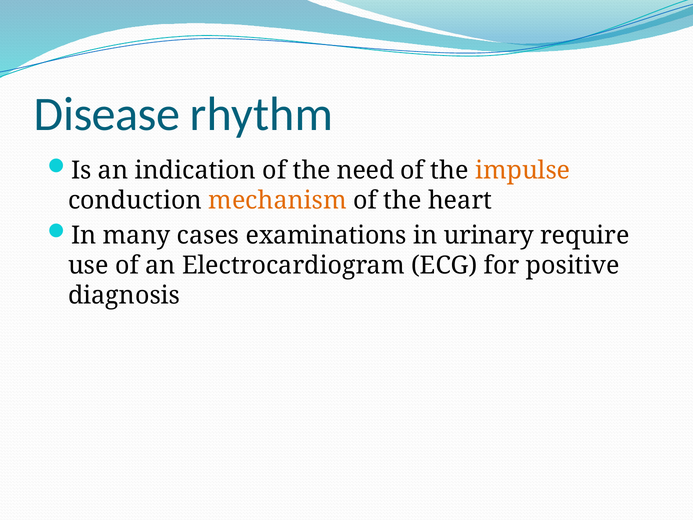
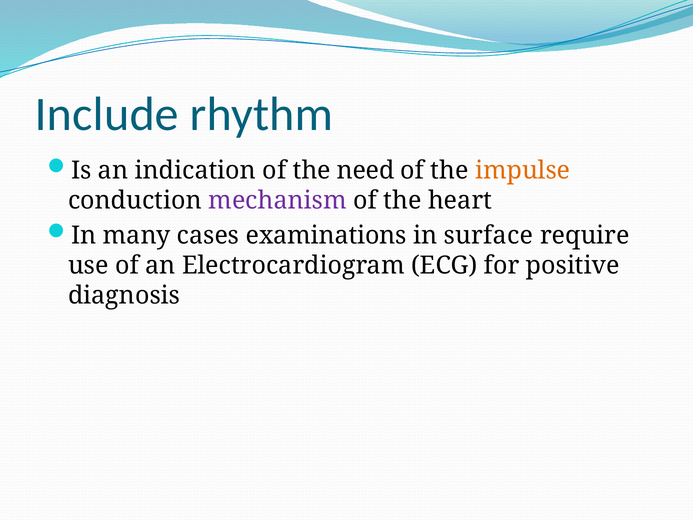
Disease: Disease -> Include
mechanism colour: orange -> purple
urinary: urinary -> surface
